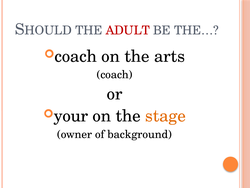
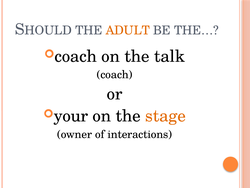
ADULT colour: red -> orange
arts: arts -> talk
background: background -> interactions
